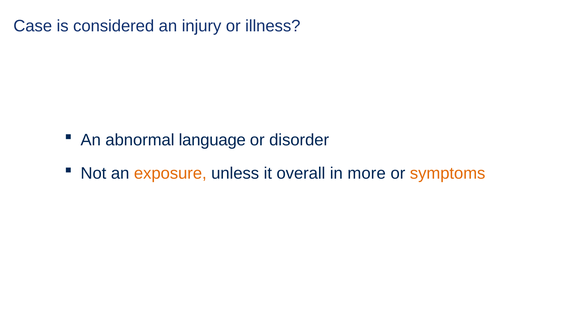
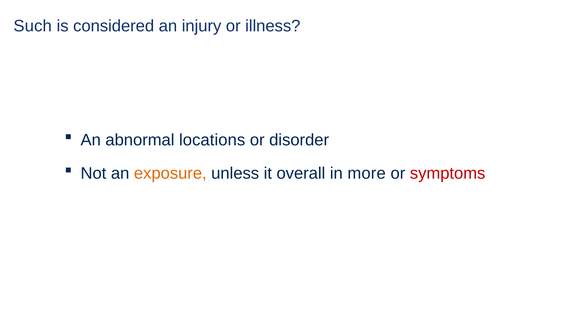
Case: Case -> Such
language: language -> locations
symptoms colour: orange -> red
